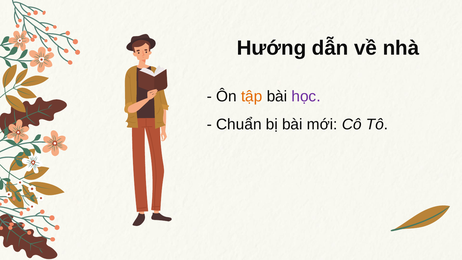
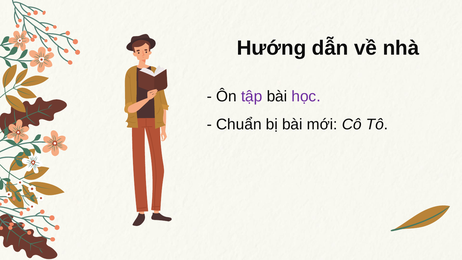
tập colour: orange -> purple
